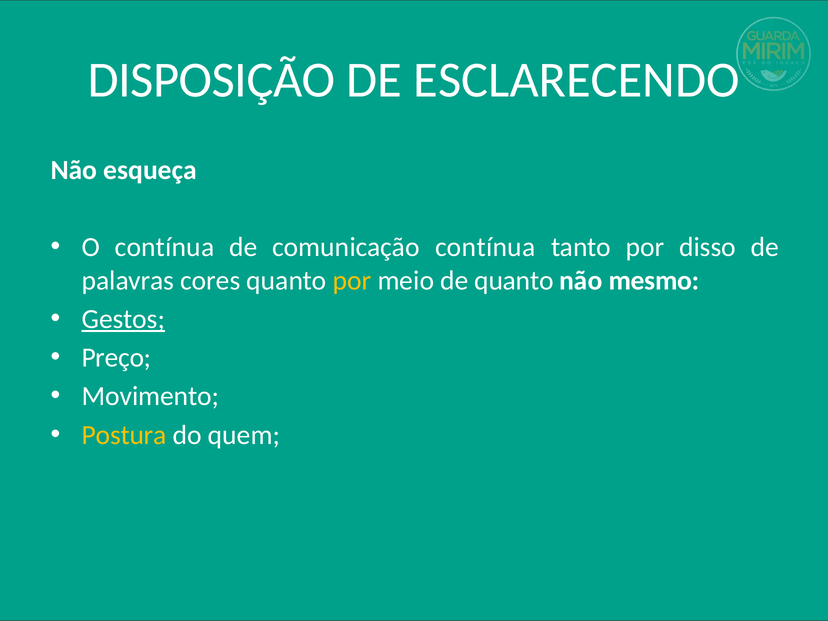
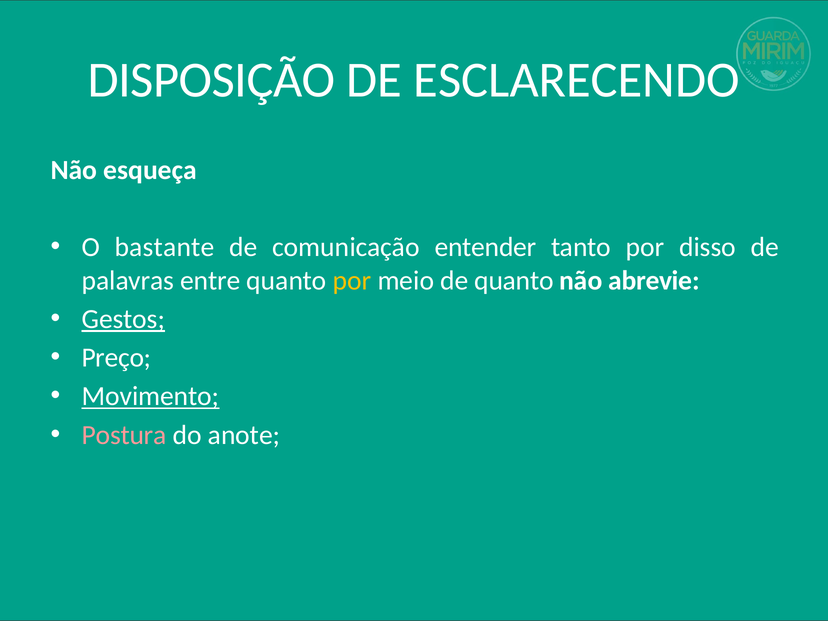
O contínua: contínua -> bastante
comunicação contínua: contínua -> entender
cores: cores -> entre
mesmo: mesmo -> abrevie
Movimento underline: none -> present
Postura colour: yellow -> pink
quem: quem -> anote
